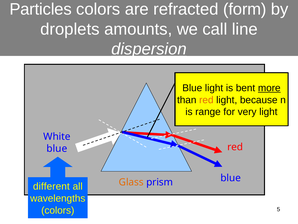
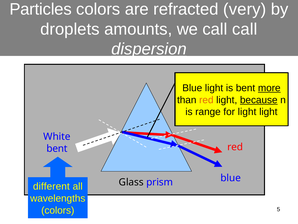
form: form -> very
call line: line -> call
because underline: none -> present
for very: very -> light
blue at (57, 148): blue -> bent
Glass colour: orange -> black
